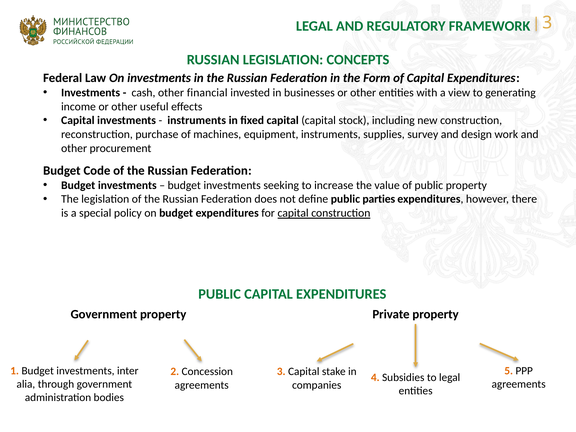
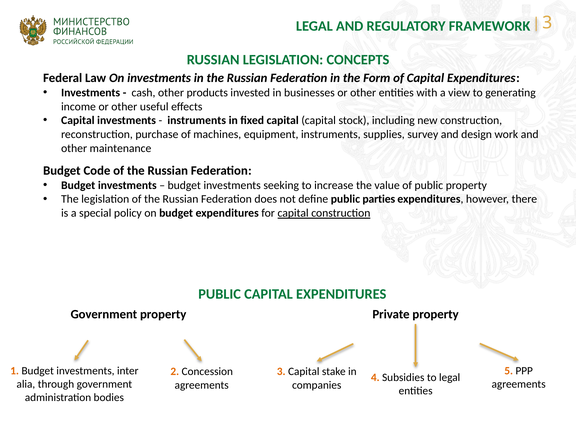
financial: financial -> products
procurement: procurement -> maintenance
